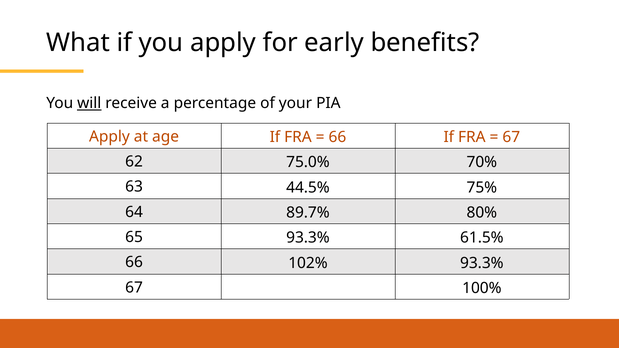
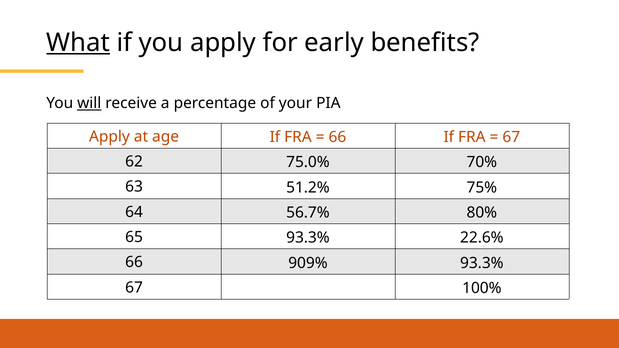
What underline: none -> present
44.5%: 44.5% -> 51.2%
89.7%: 89.7% -> 56.7%
61.5%: 61.5% -> 22.6%
102%: 102% -> 909%
